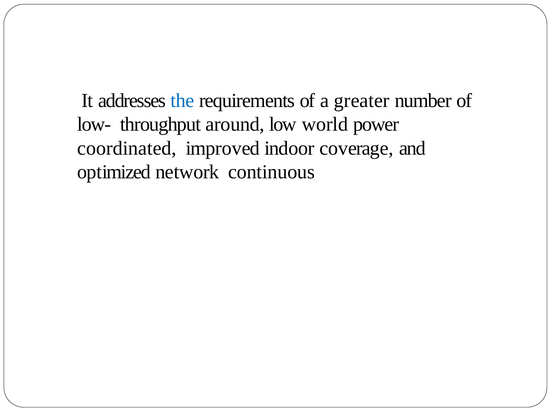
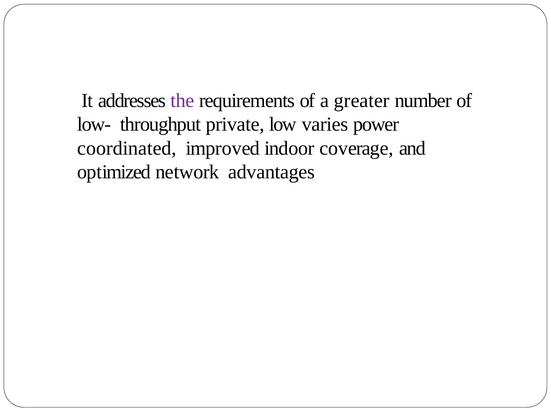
the colour: blue -> purple
around: around -> private
world: world -> varies
continuous: continuous -> advantages
